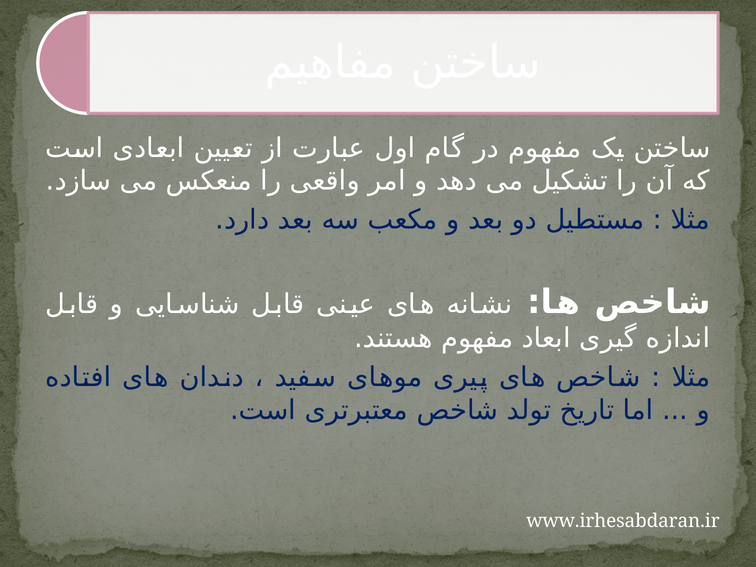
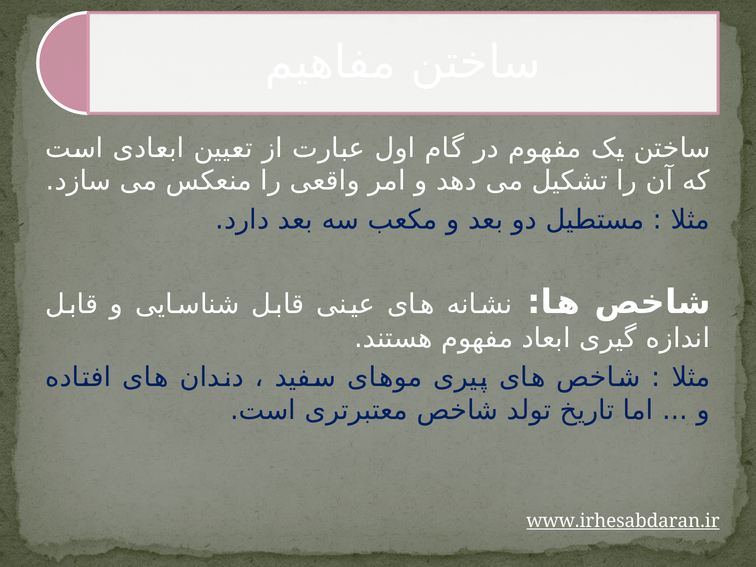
www.irhesabdaran.ir underline: none -> present
